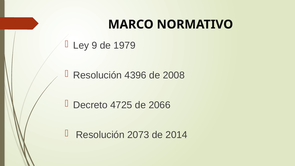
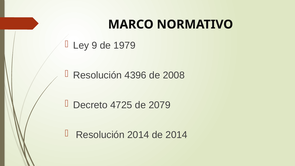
2066: 2066 -> 2079
Resolución 2073: 2073 -> 2014
